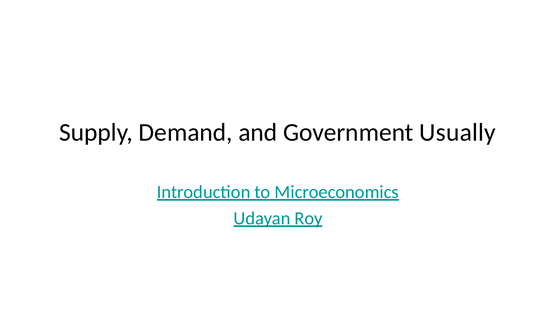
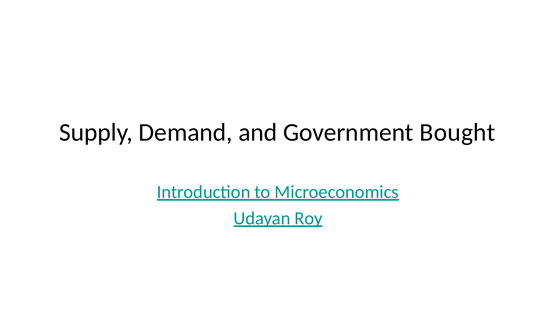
Usually: Usually -> Bought
